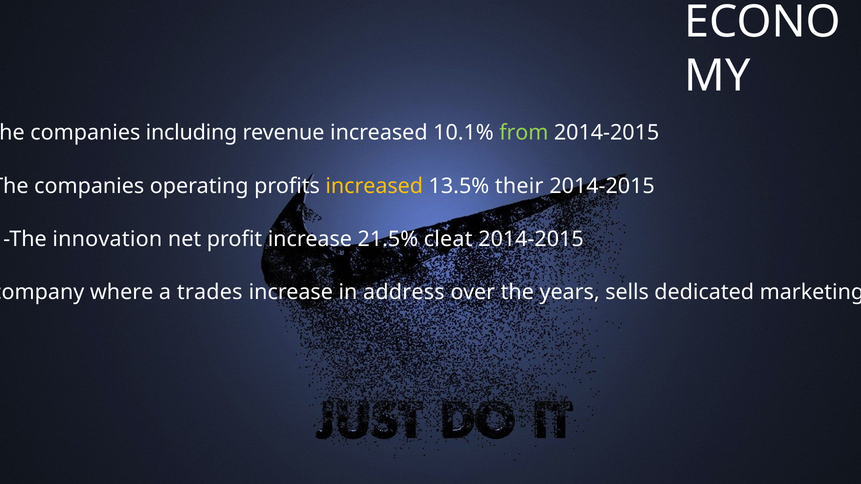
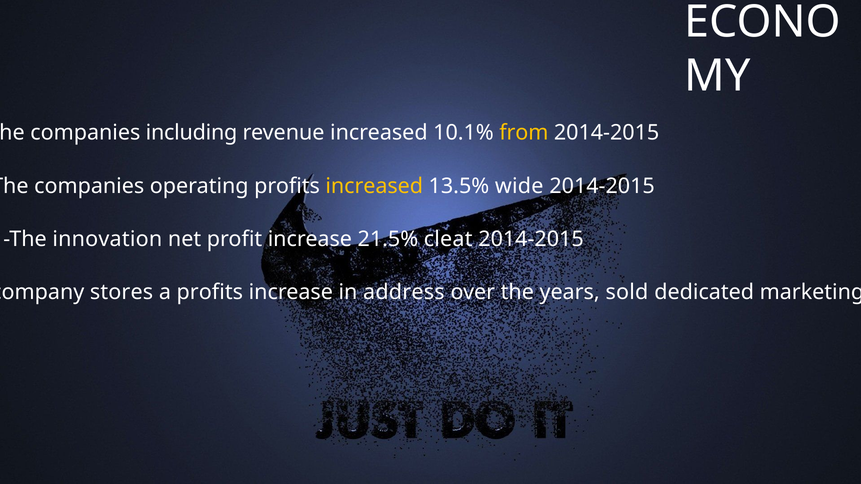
from colour: light green -> yellow
their: their -> wide
where: where -> stores
a trades: trades -> profits
sells: sells -> sold
